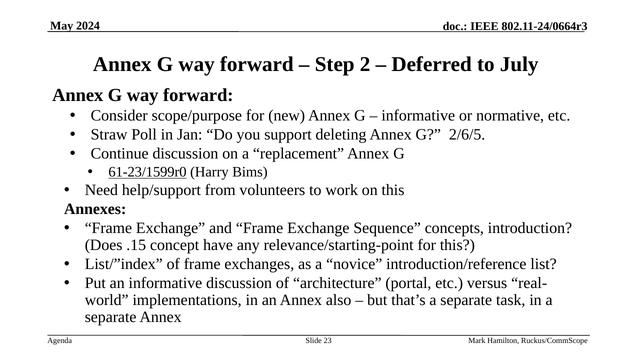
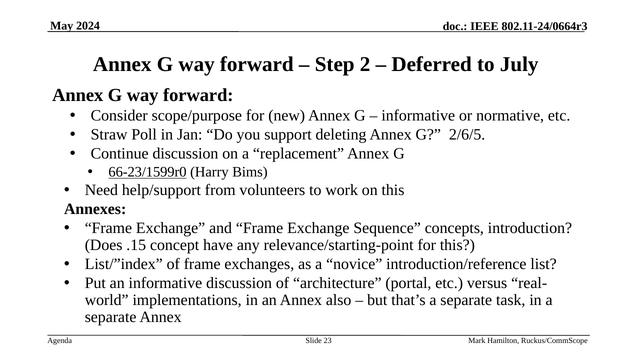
61-23/1599r0: 61-23/1599r0 -> 66-23/1599r0
